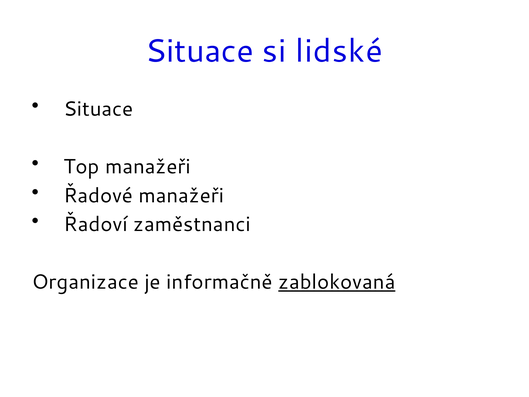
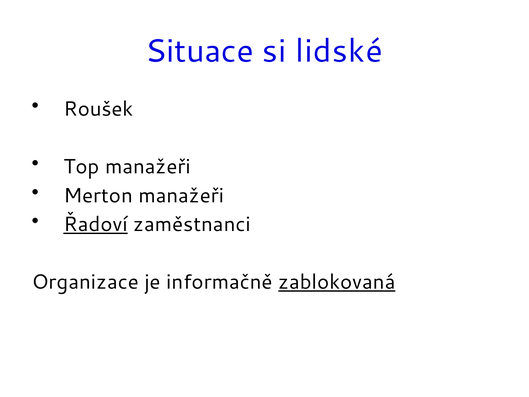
Situace at (98, 109): Situace -> Roušek
Řadové: Řadové -> Merton
Řadoví underline: none -> present
